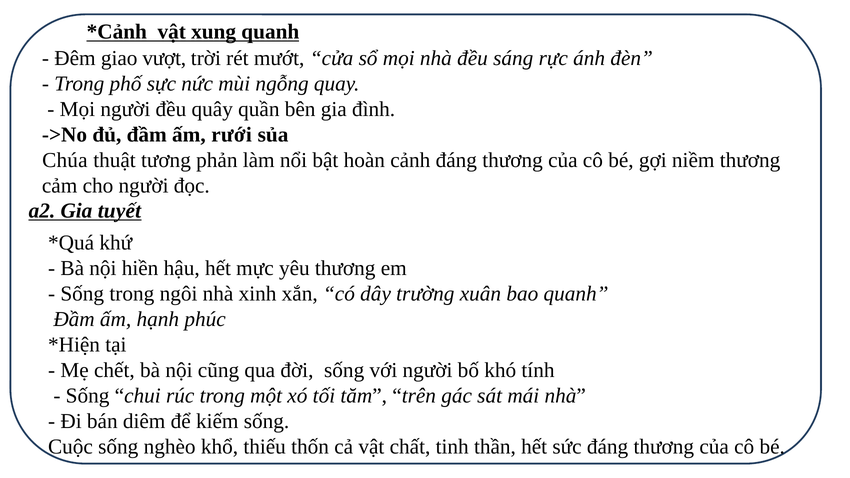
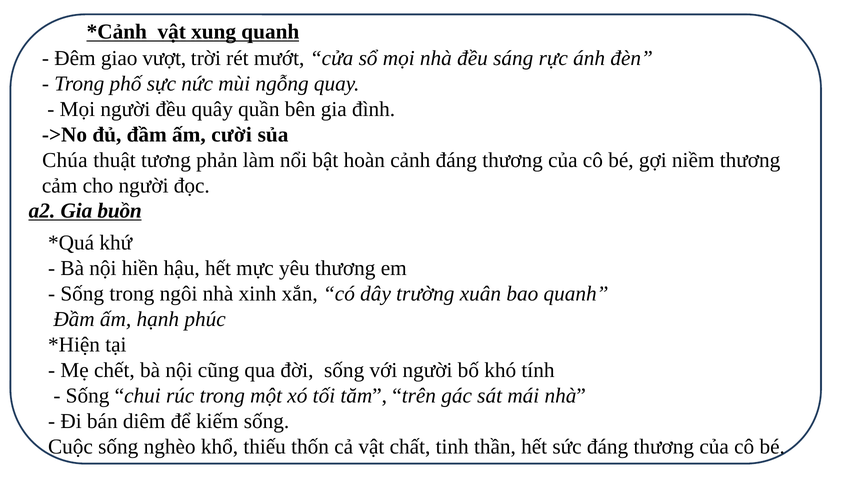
rưới: rưới -> cười
tuyết: tuyết -> buồn
